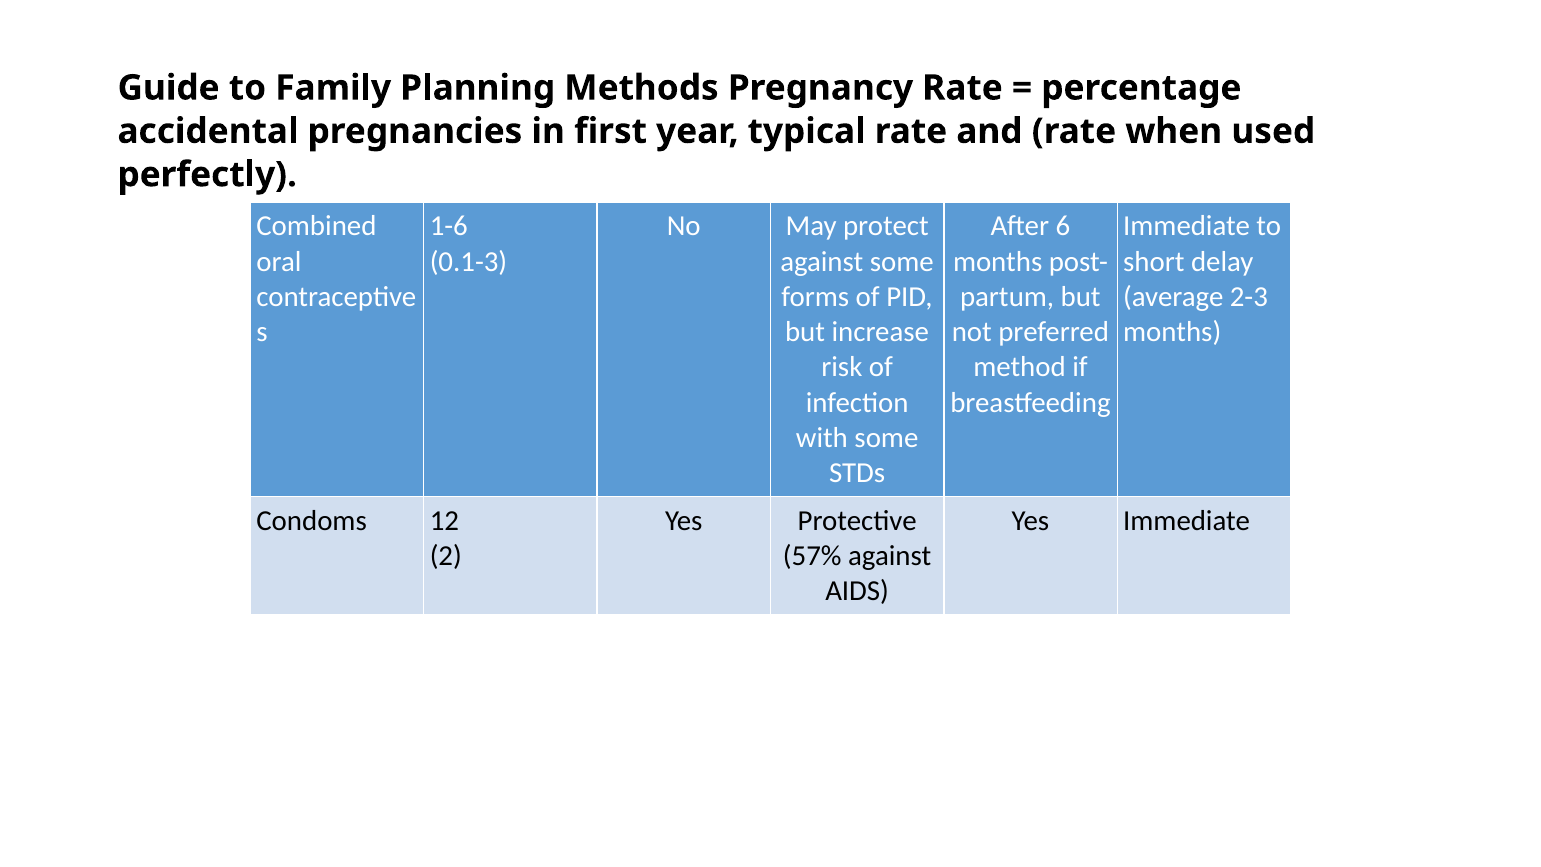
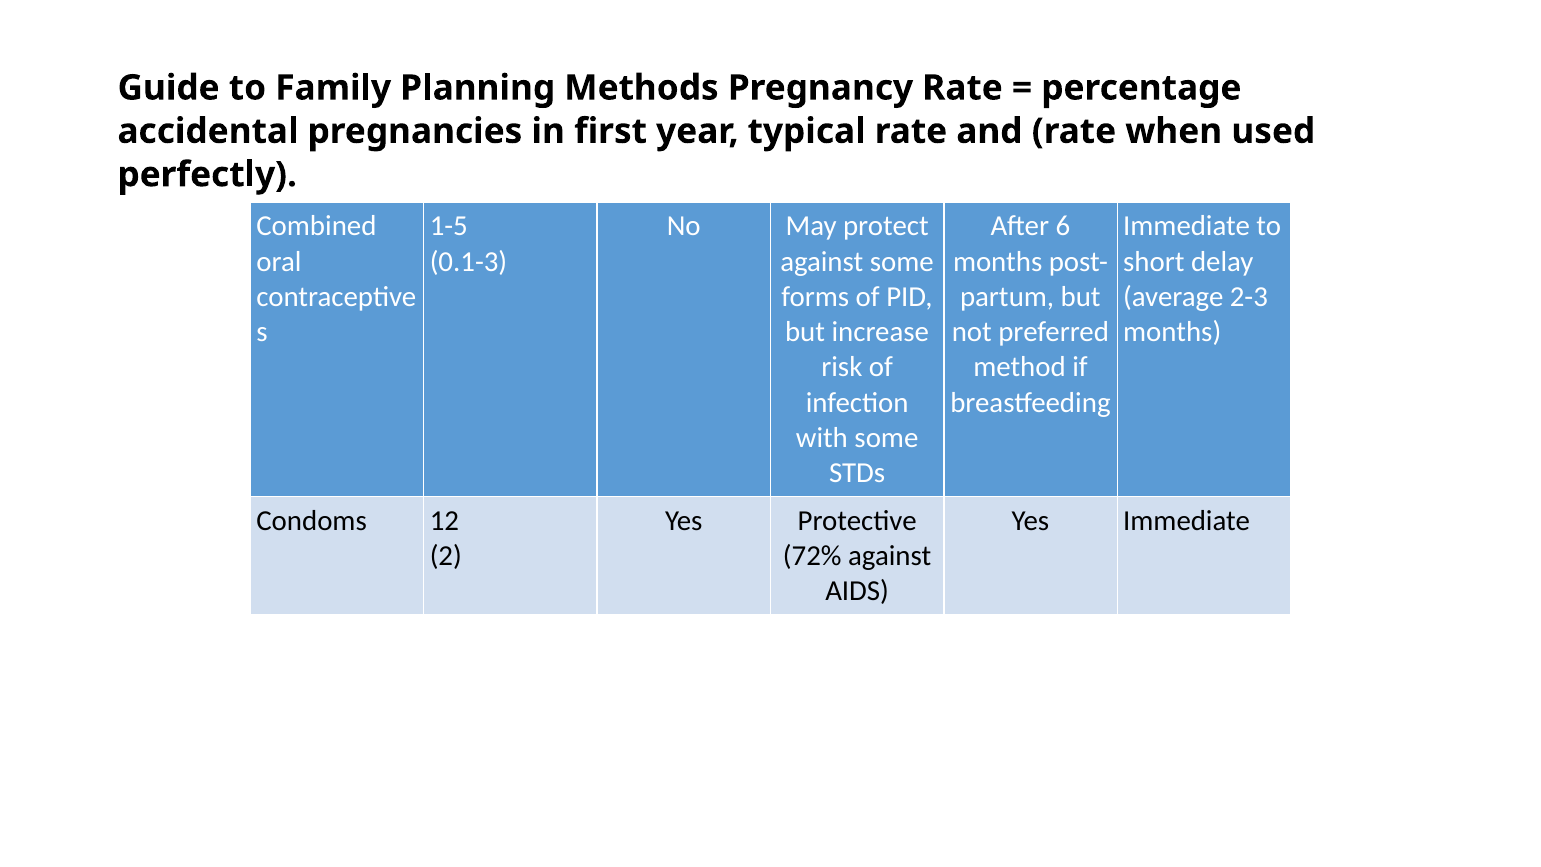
1-6: 1-6 -> 1-5
57%: 57% -> 72%
